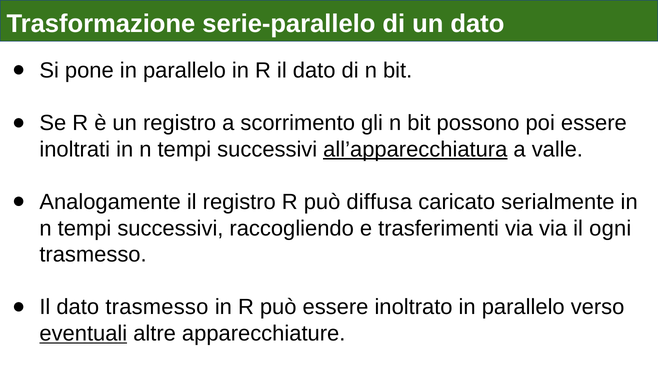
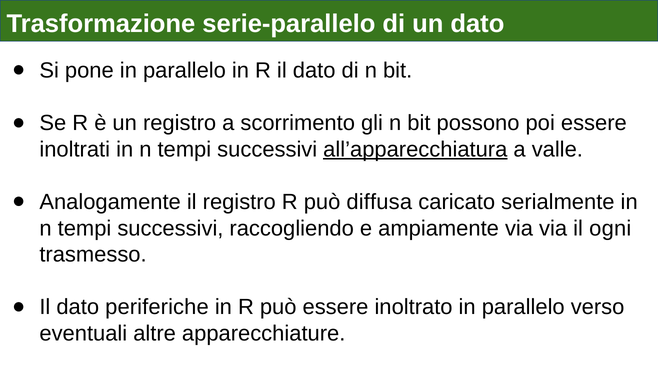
trasferimenti: trasferimenti -> ampiamente
dato trasmesso: trasmesso -> periferiche
eventuali underline: present -> none
